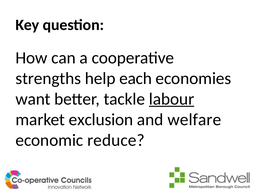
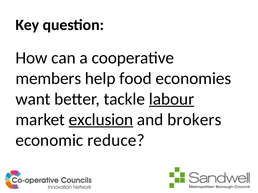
strengths: strengths -> members
each: each -> food
exclusion underline: none -> present
welfare: welfare -> brokers
